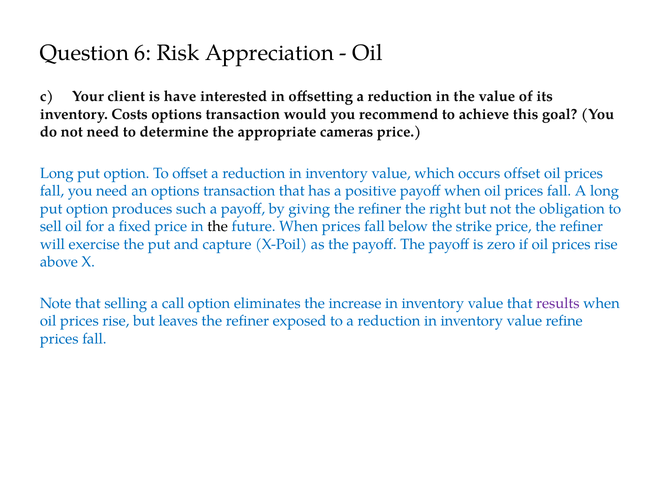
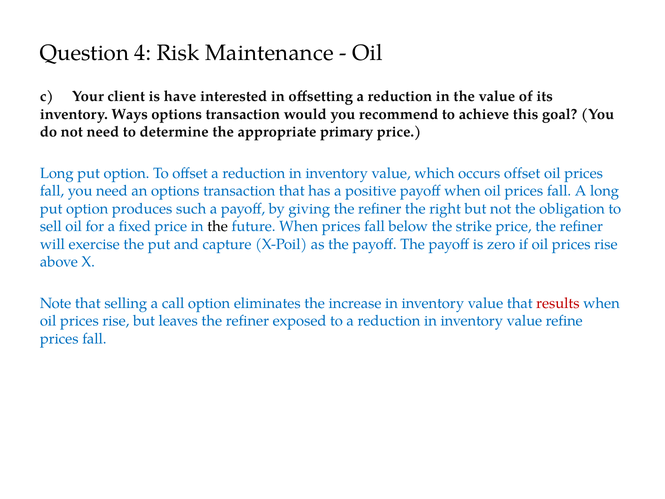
6: 6 -> 4
Appreciation: Appreciation -> Maintenance
Costs: Costs -> Ways
cameras: cameras -> primary
results colour: purple -> red
